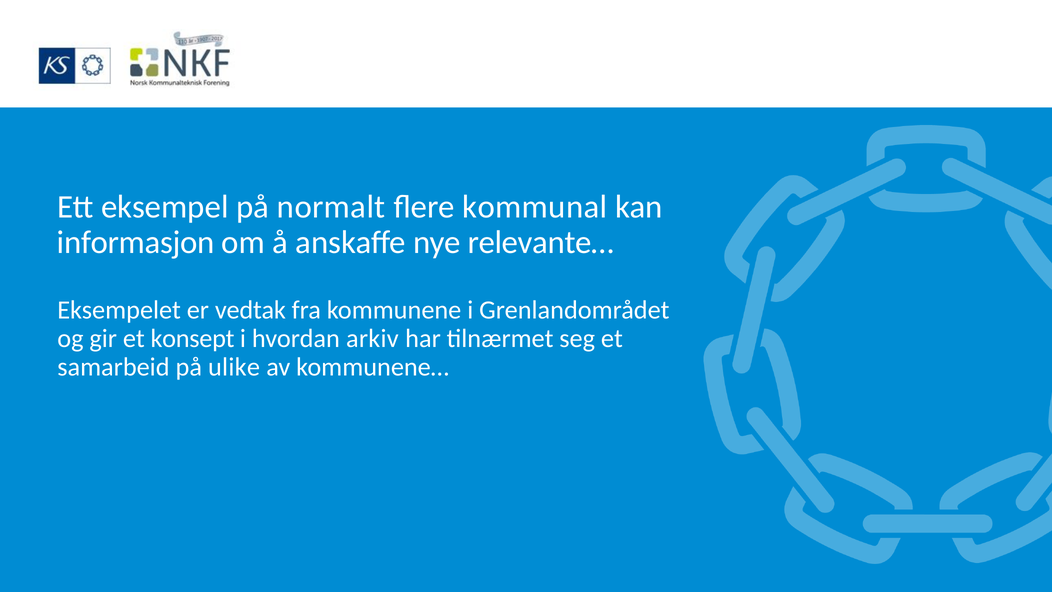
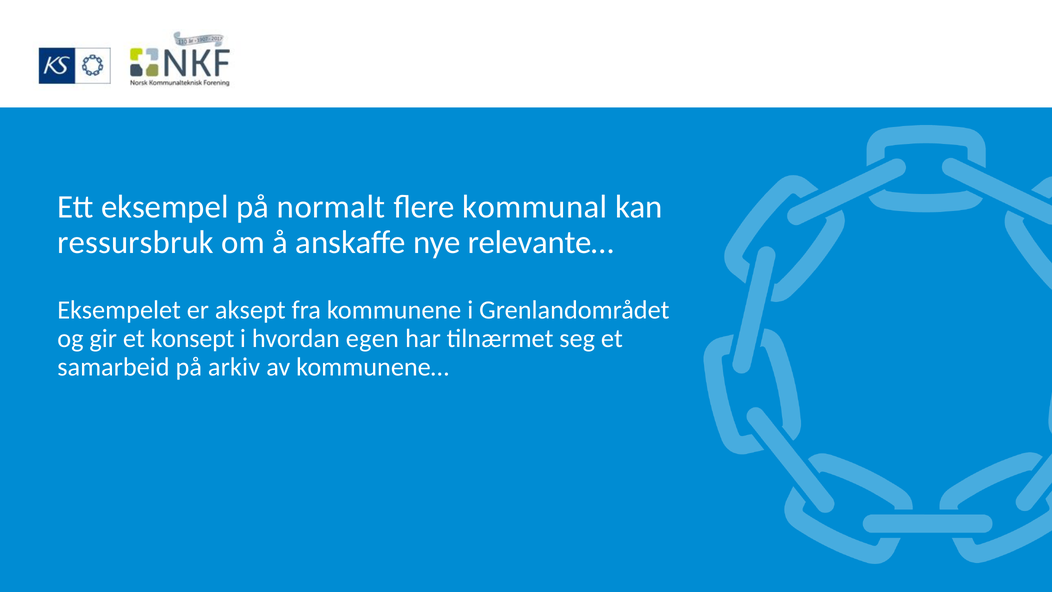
informasjon: informasjon -> ressursbruk
vedtak: vedtak -> aksept
arkiv: arkiv -> egen
ulike: ulike -> arkiv
